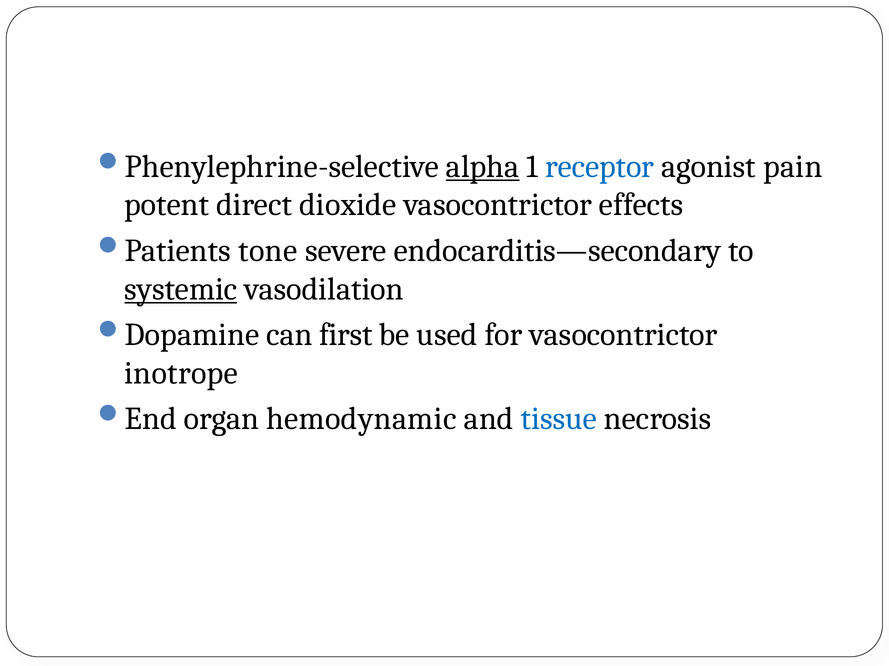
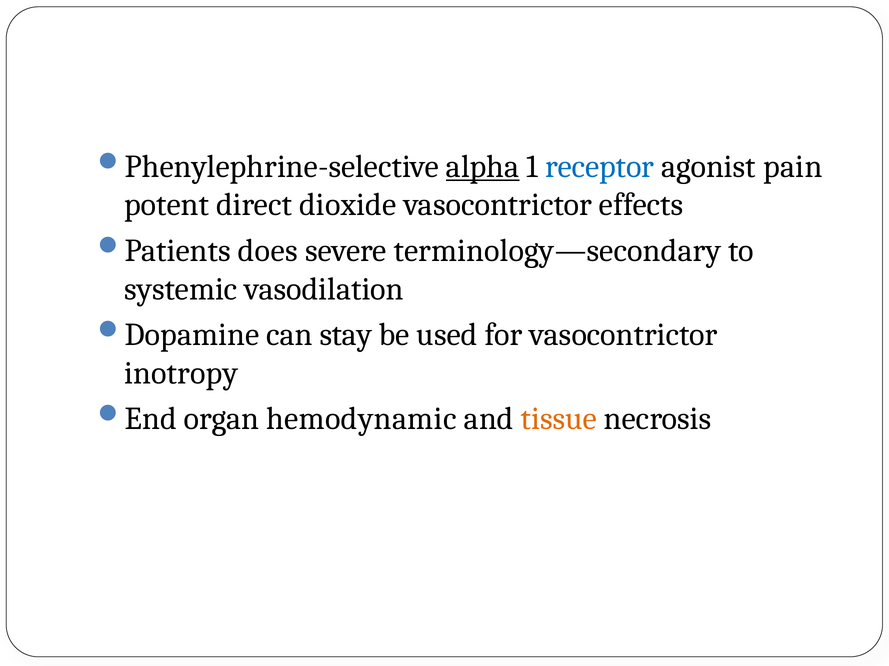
tone: tone -> does
endocarditis—secondary: endocarditis—secondary -> terminology—secondary
systemic underline: present -> none
first: first -> stay
inotrope: inotrope -> inotropy
tissue colour: blue -> orange
